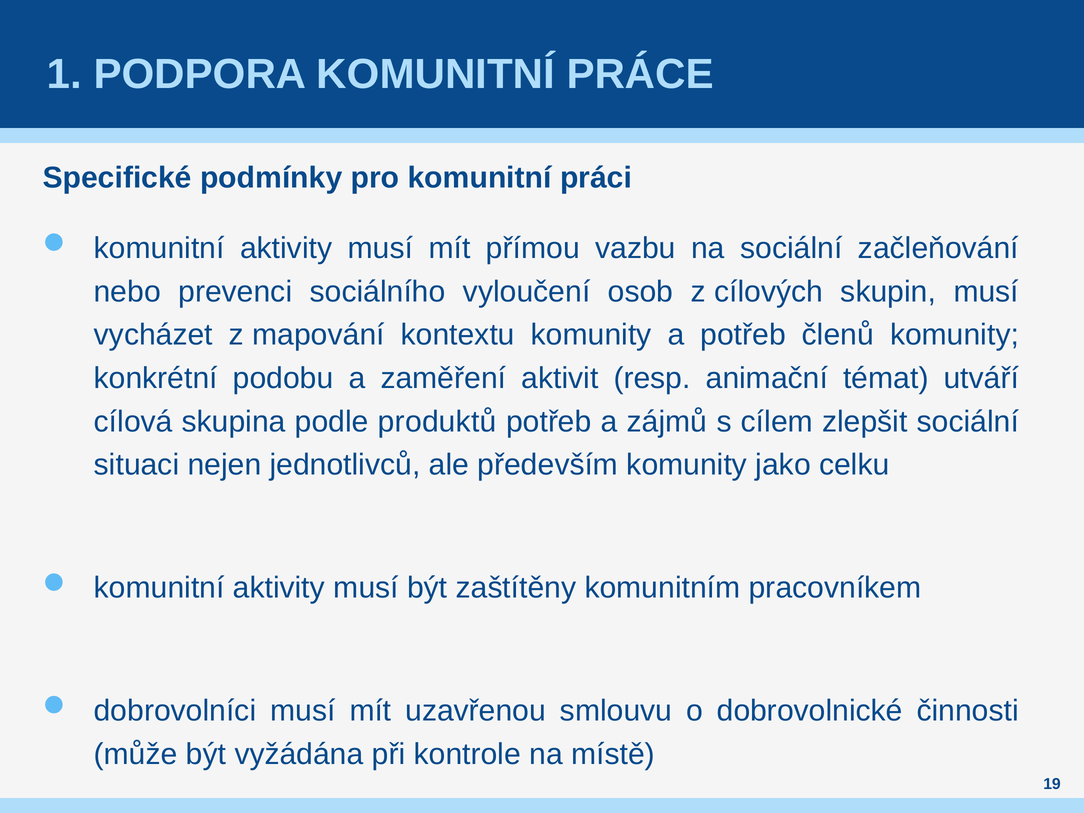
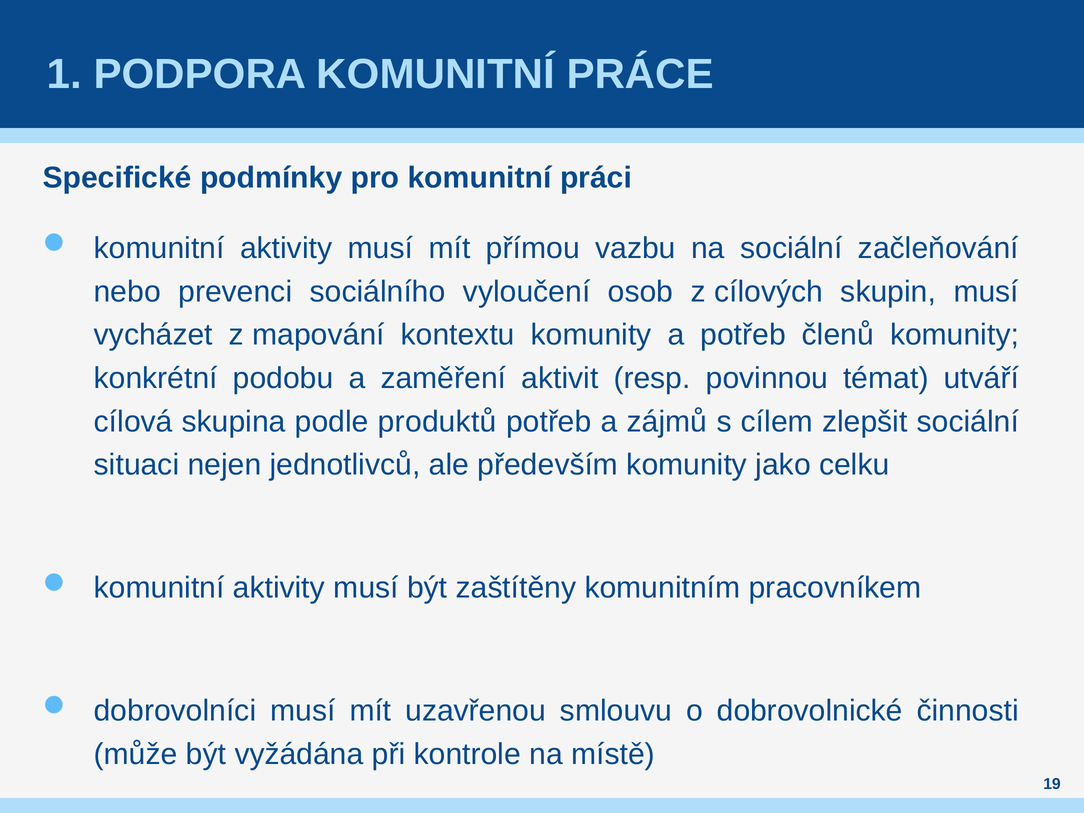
animační: animační -> povinnou
